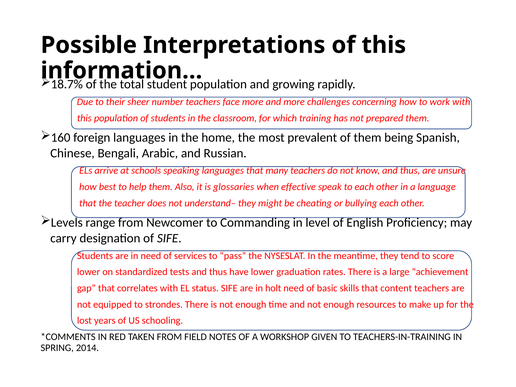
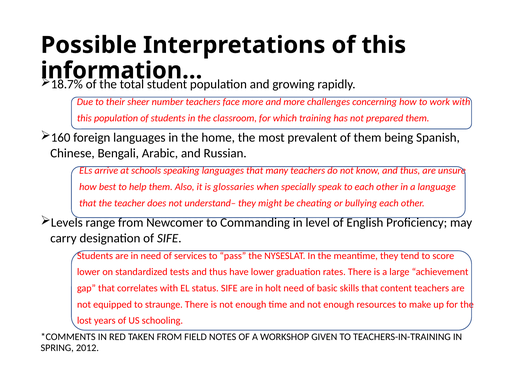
effective: effective -> specially
strondes: strondes -> straunge
2014: 2014 -> 2012
